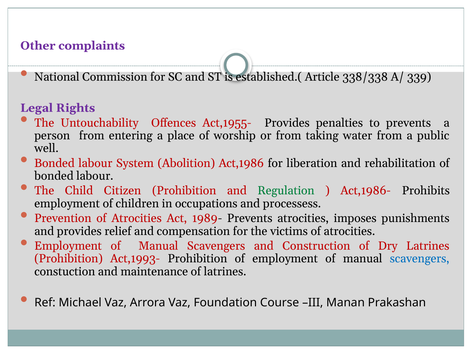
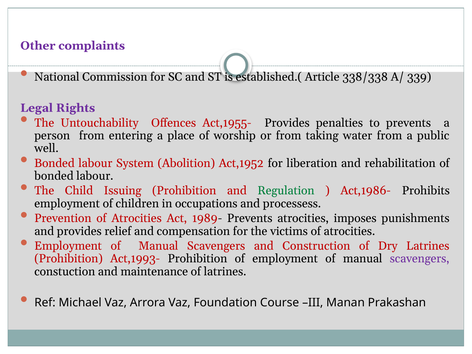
Act,1986: Act,1986 -> Act,1952
Citizen: Citizen -> Issuing
scavengers at (420, 259) colour: blue -> purple
